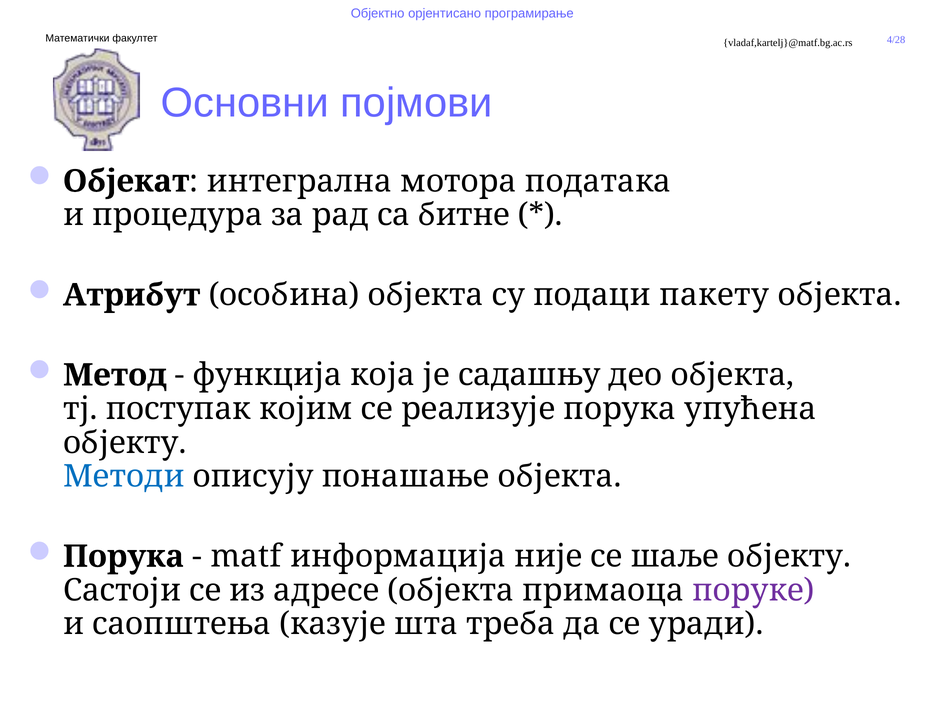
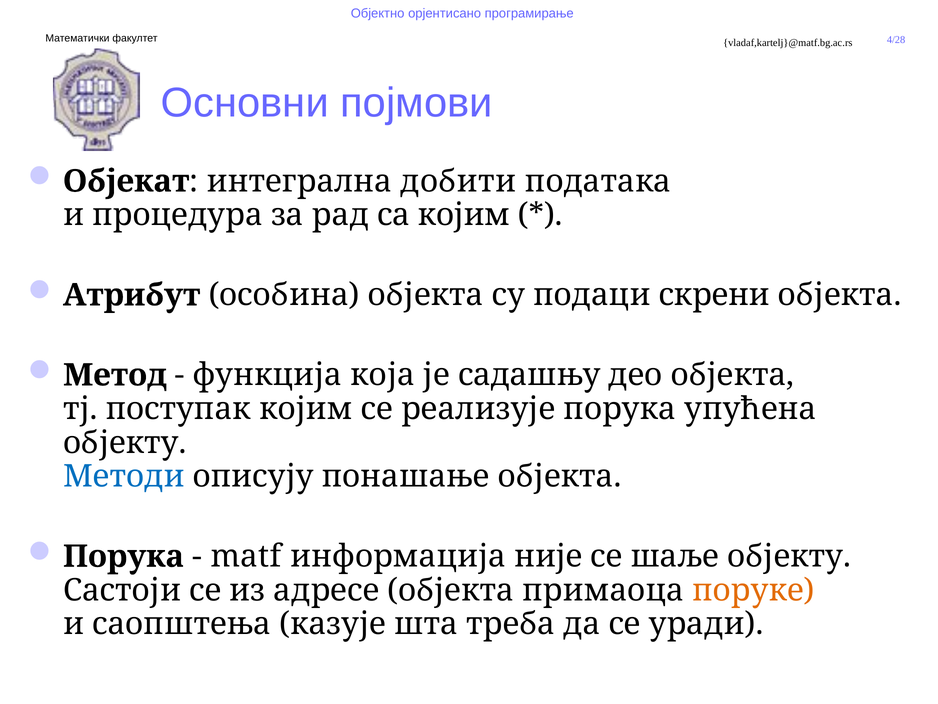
мотора: мотора -> добити
са битне: битне -> којим
пакету: пакету -> скрени
поруке colour: purple -> orange
